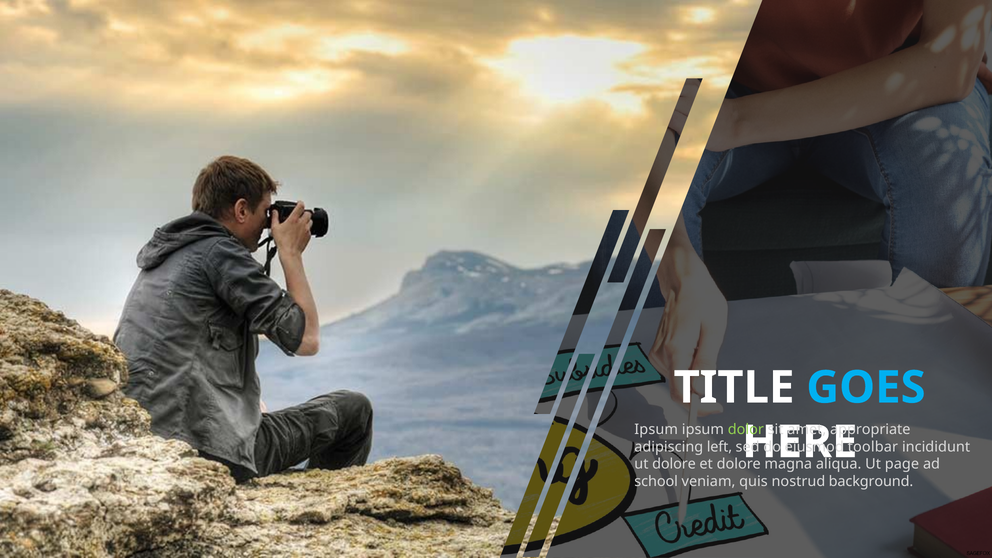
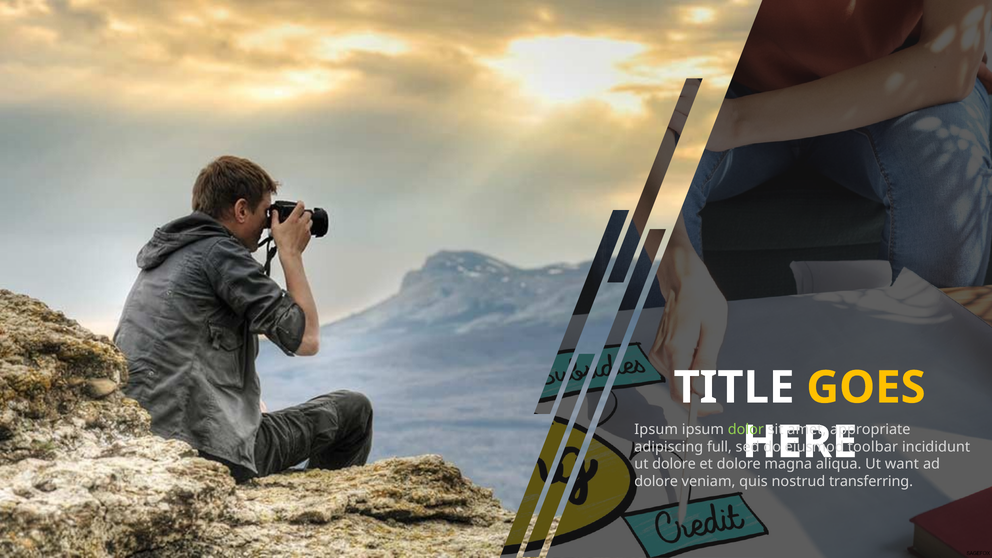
GOES colour: light blue -> yellow
left: left -> full
page: page -> want
school at (656, 482): school -> dolore
background: background -> transferring
